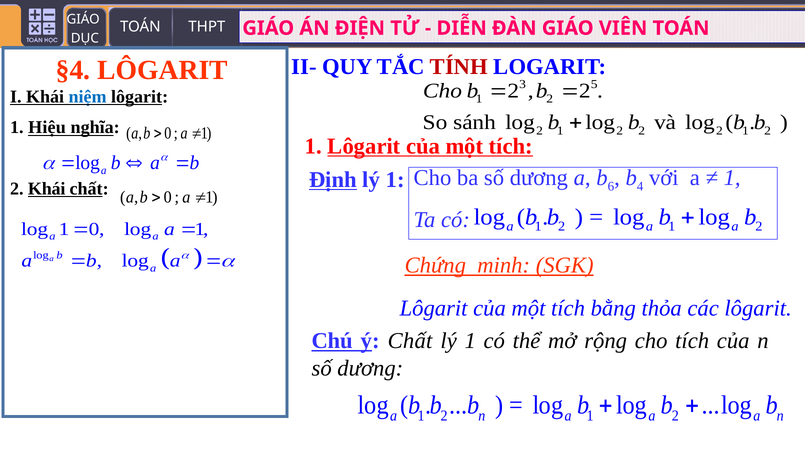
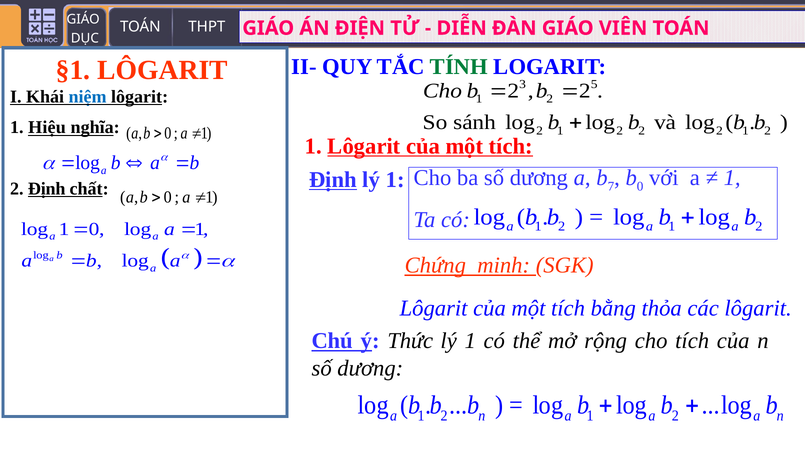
TÍNH colour: red -> green
§4: §4 -> §1
6: 6 -> 7
4 at (640, 186): 4 -> 0
2 Khái: Khái -> Định
SGK underline: present -> none
ý Chất: Chất -> Thức
